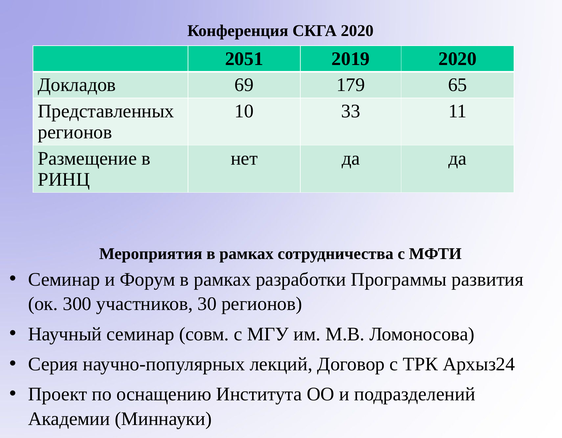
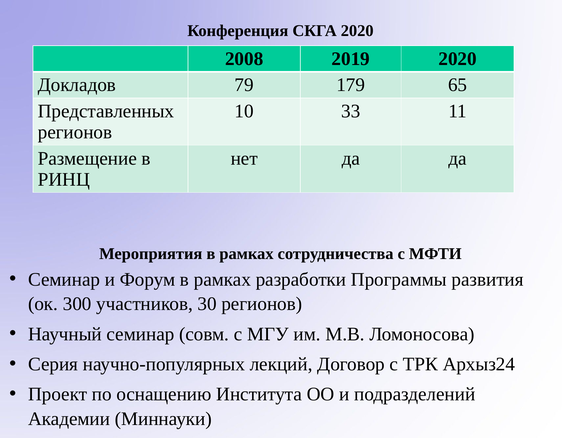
2051: 2051 -> 2008
69: 69 -> 79
